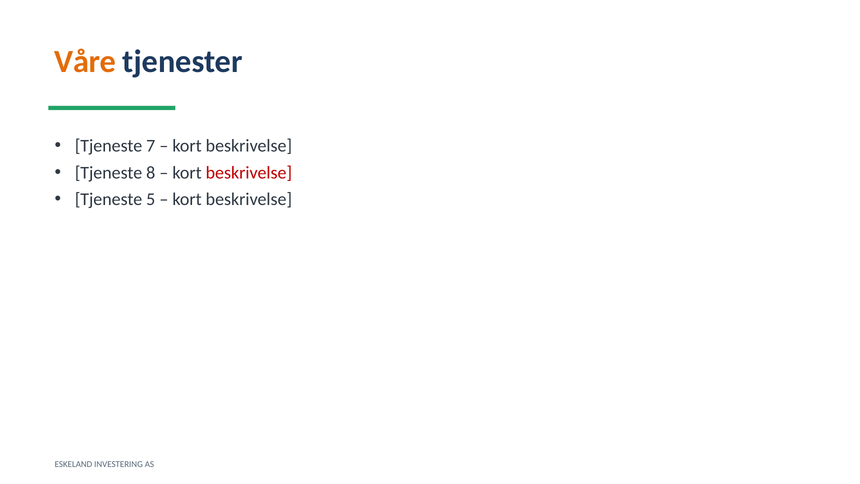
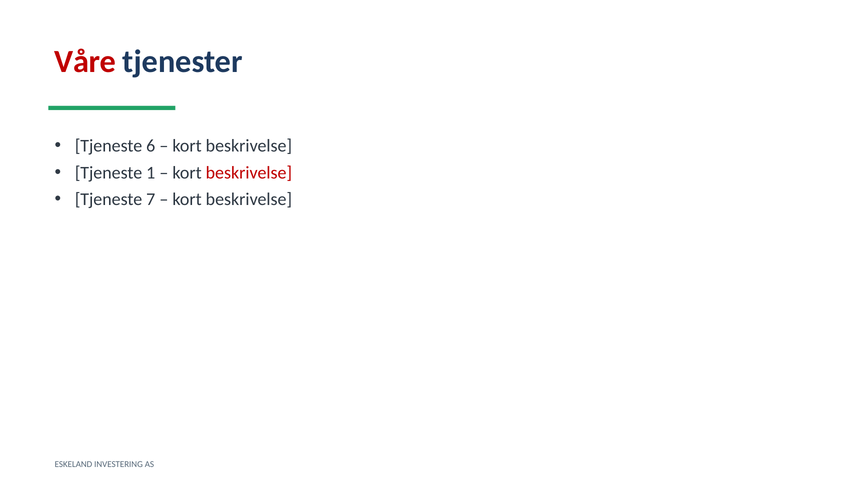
Våre colour: orange -> red
7: 7 -> 6
8: 8 -> 1
5: 5 -> 7
